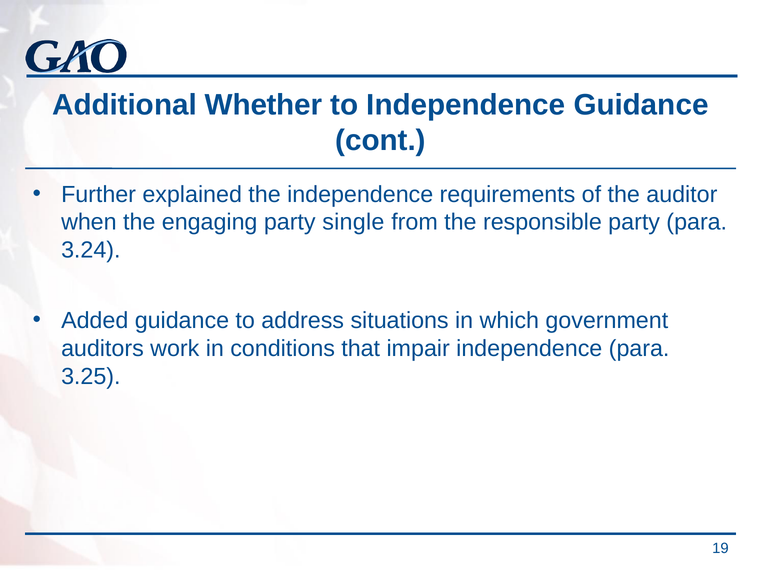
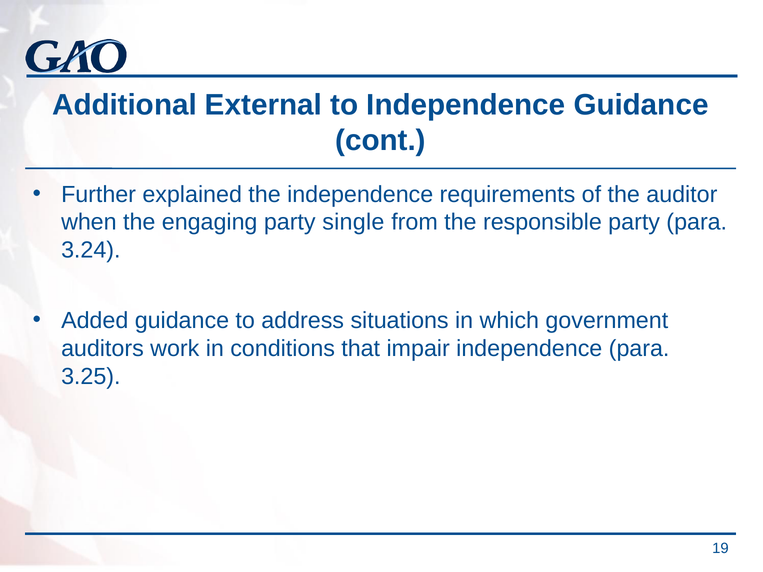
Whether: Whether -> External
